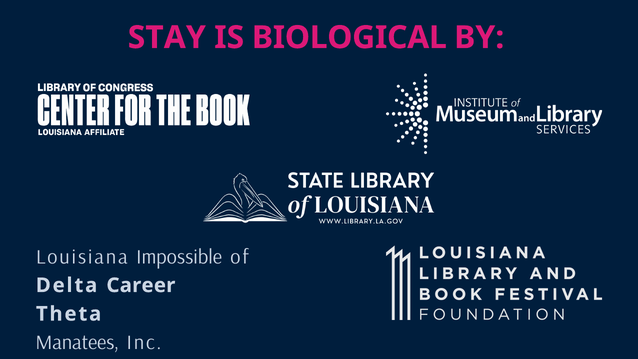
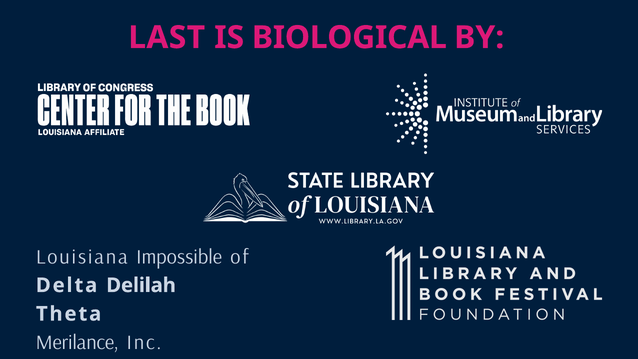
STAY: STAY -> LAST
Career: Career -> Delilah
Manatees: Manatees -> Merilance
